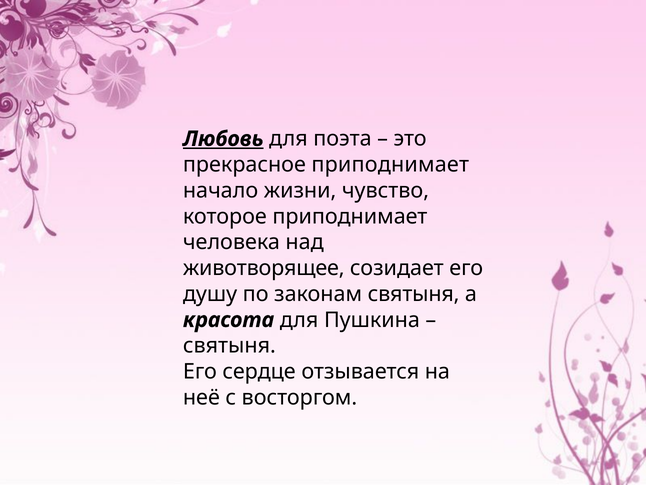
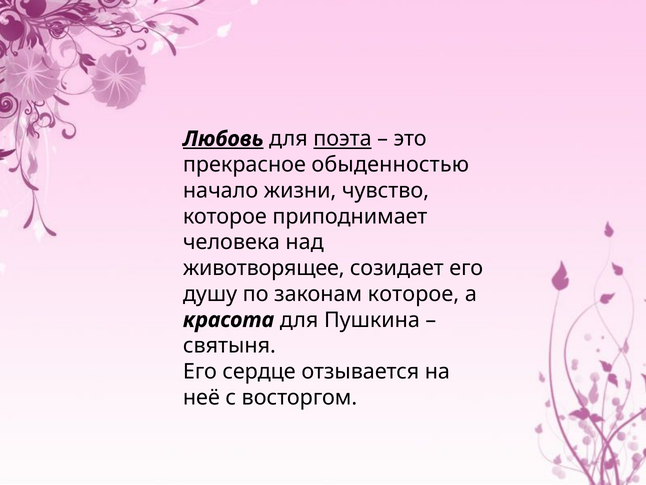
поэта underline: none -> present
прекрасное приподнимает: приподнимает -> обыденностью
законам святыня: святыня -> которое
